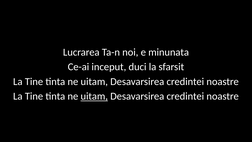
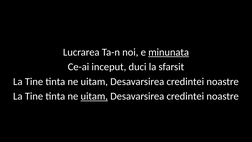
minunata underline: none -> present
